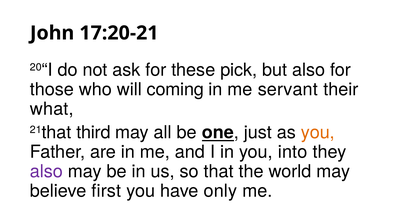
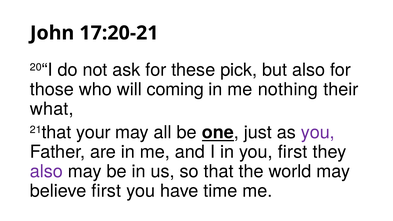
servant: servant -> nothing
third: third -> your
you at (318, 133) colour: orange -> purple
you into: into -> first
only: only -> time
